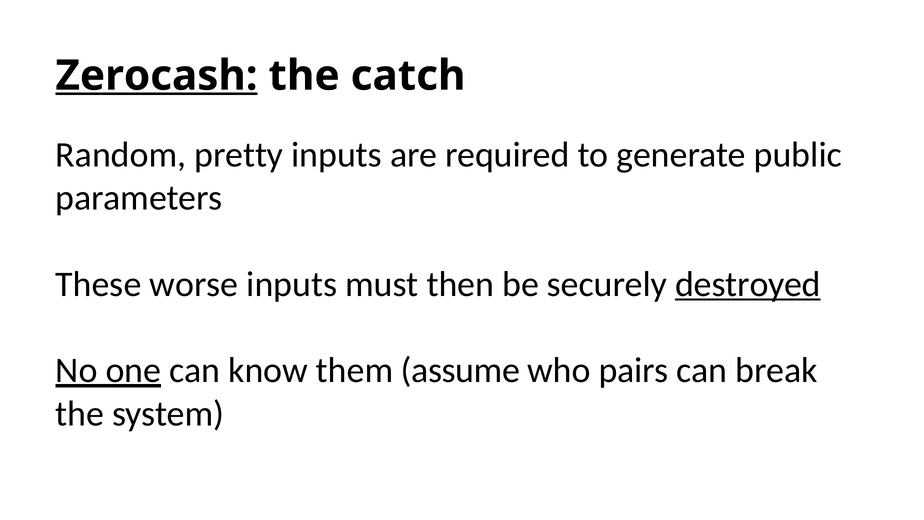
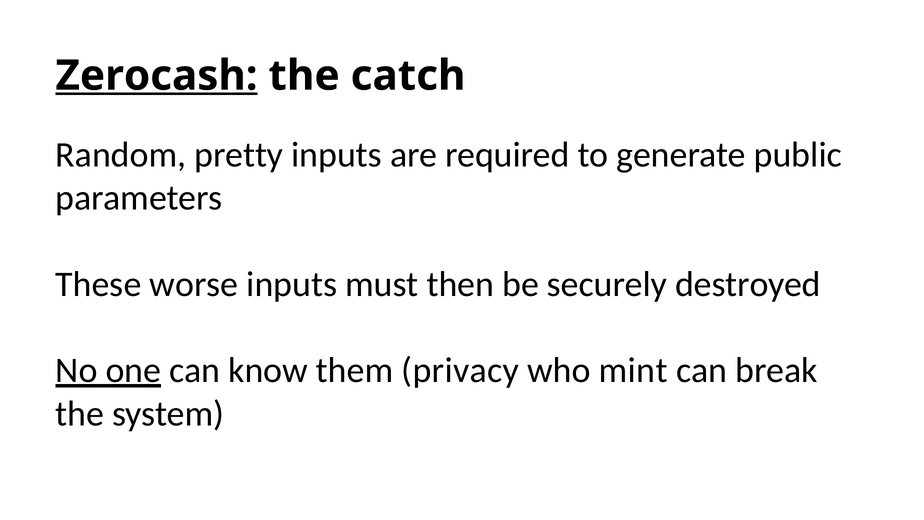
destroyed underline: present -> none
assume: assume -> privacy
pairs: pairs -> mint
